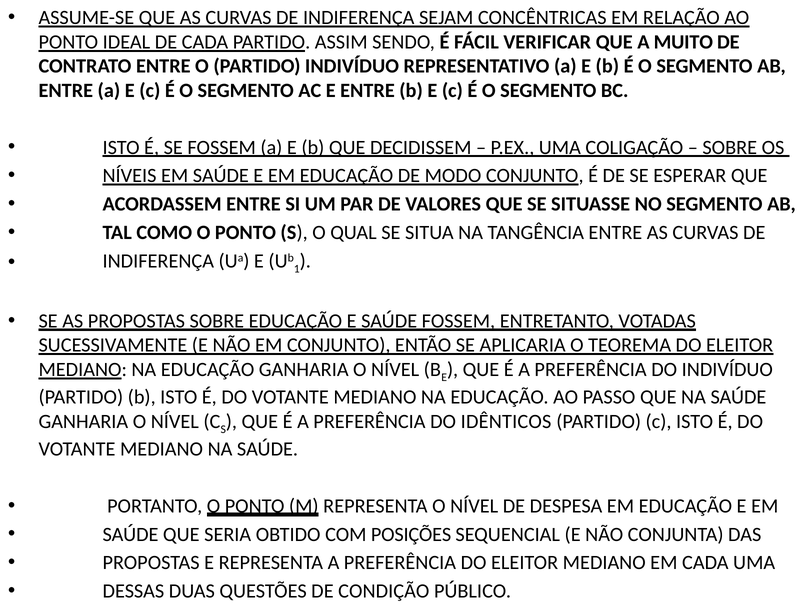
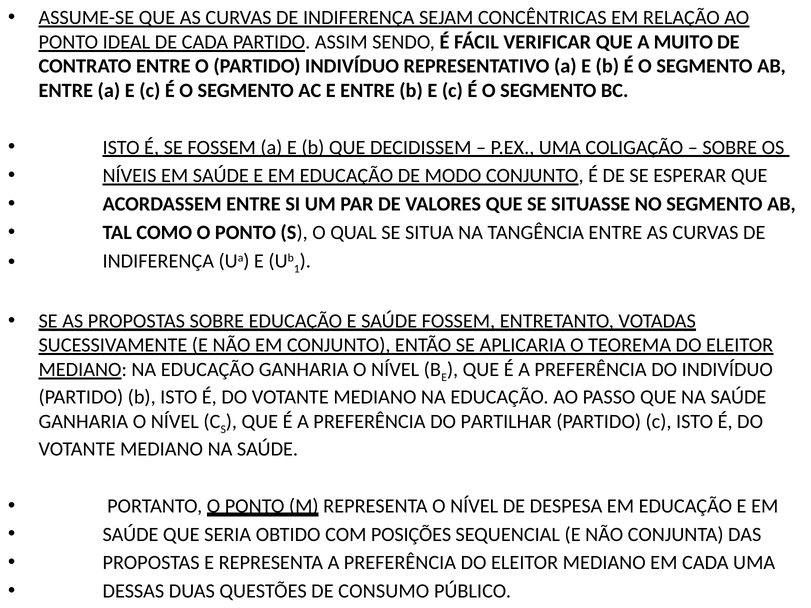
IDÊNTICOS: IDÊNTICOS -> PARTILHAR
CONDIÇÃO: CONDIÇÃO -> CONSUMO
